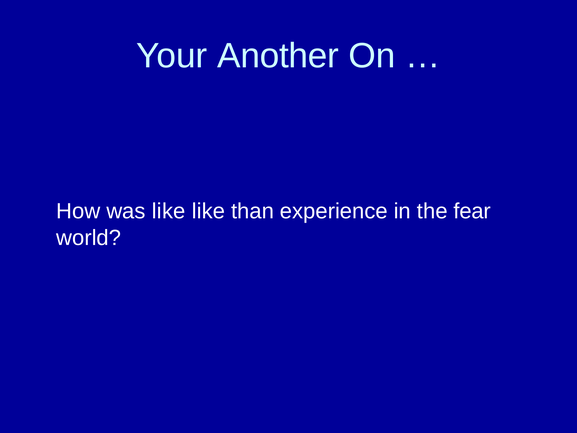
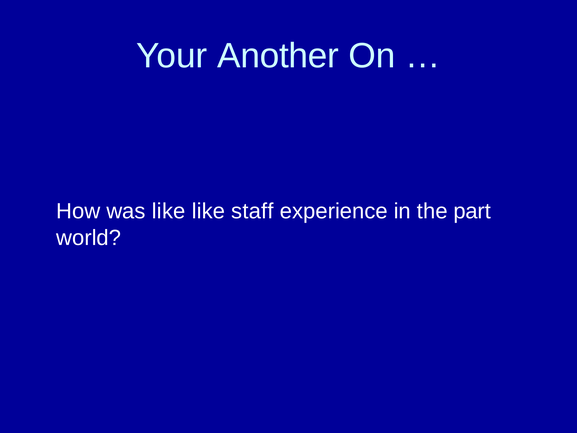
than: than -> staff
fear: fear -> part
